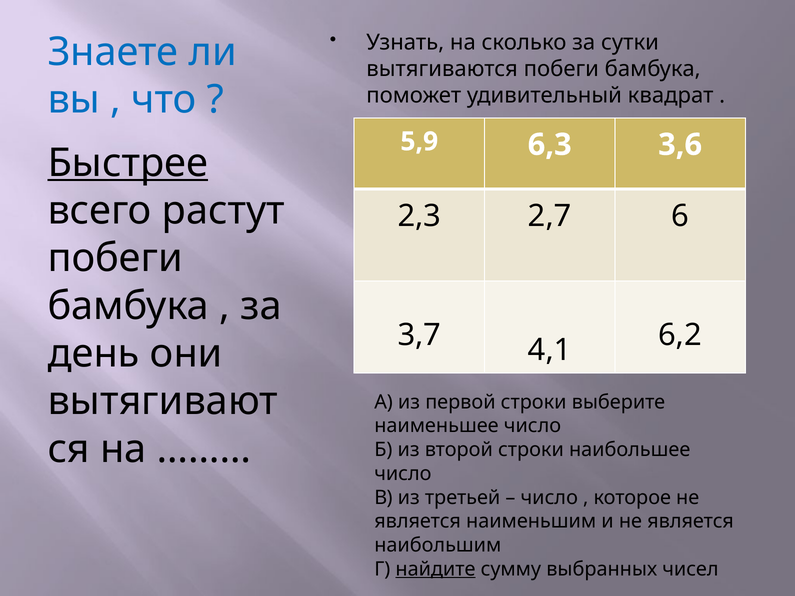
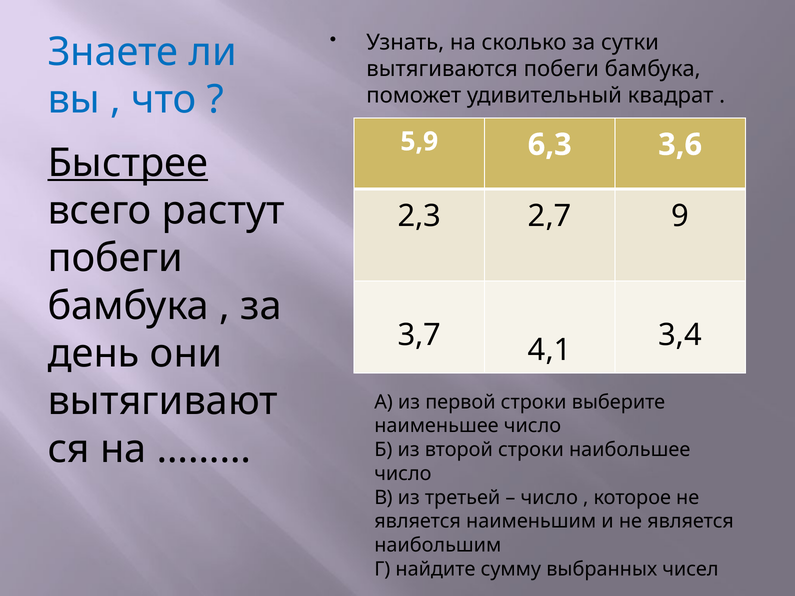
6: 6 -> 9
6,2: 6,2 -> 3,4
найдите underline: present -> none
